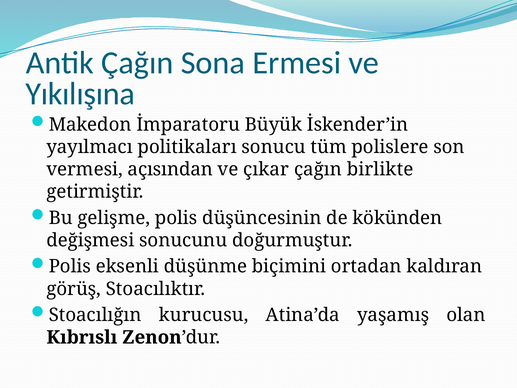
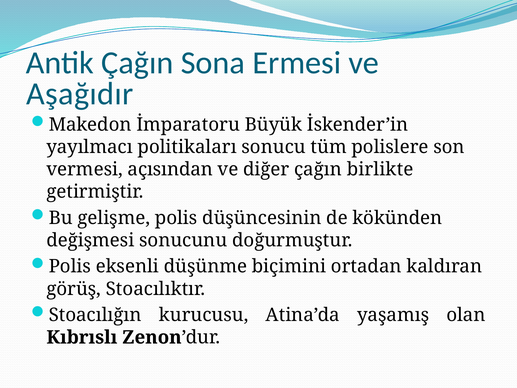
Yıkılışına: Yıkılışına -> Aşağıdır
çıkar: çıkar -> diğer
